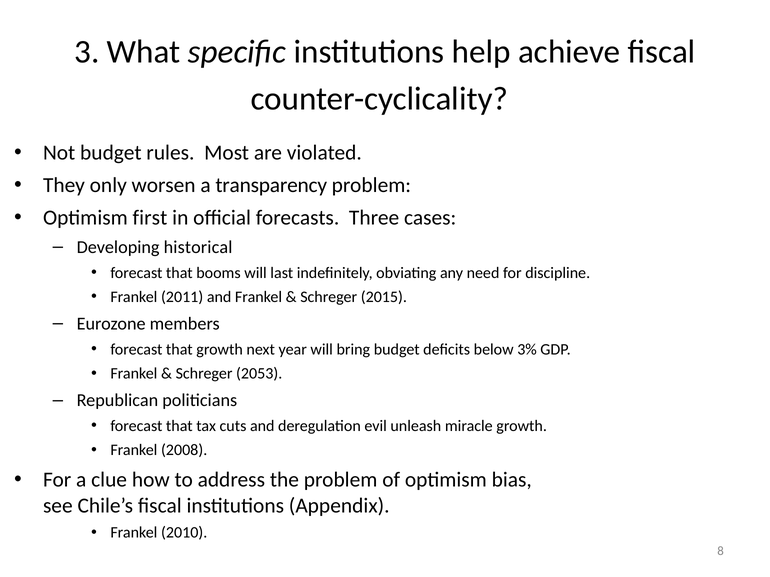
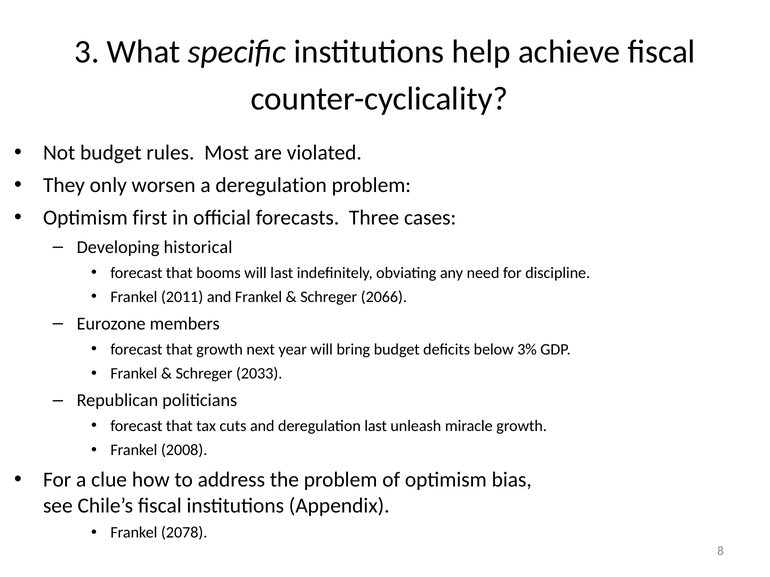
a transparency: transparency -> deregulation
2015: 2015 -> 2066
2053: 2053 -> 2033
deregulation evil: evil -> last
2010: 2010 -> 2078
